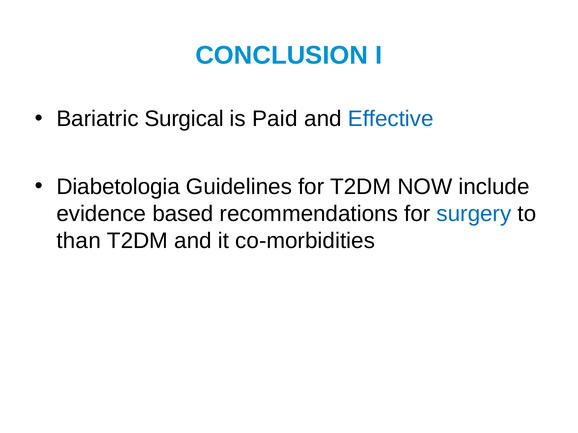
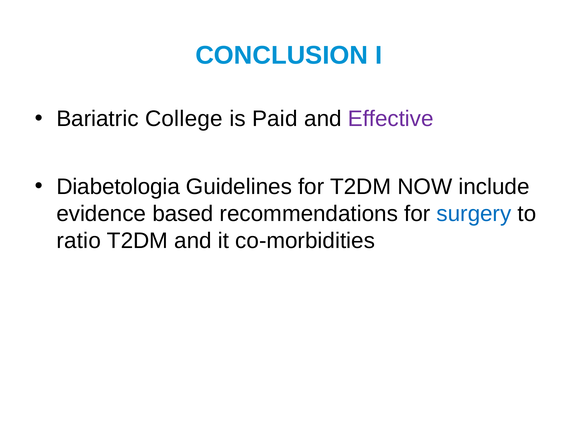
Surgical: Surgical -> College
Effective colour: blue -> purple
than: than -> ratio
